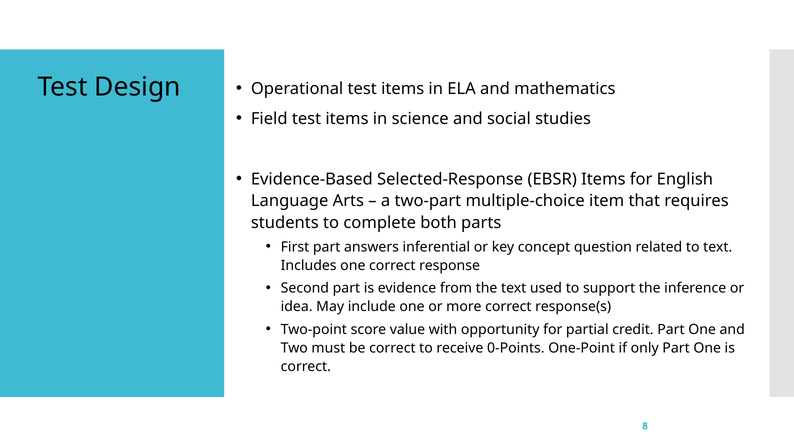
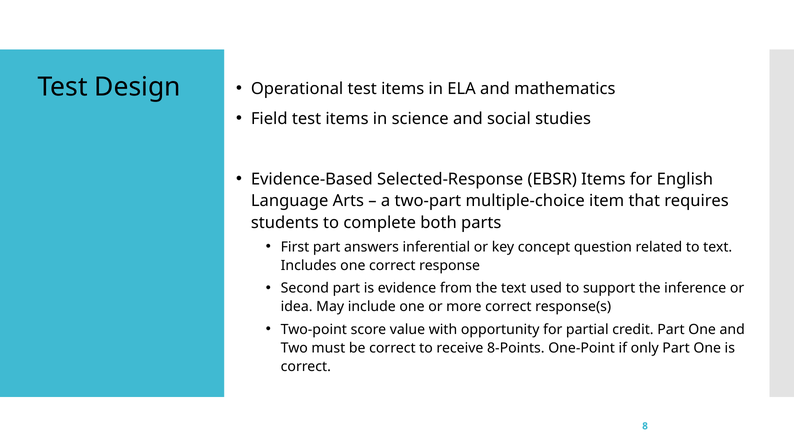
0-Points: 0-Points -> 8-Points
